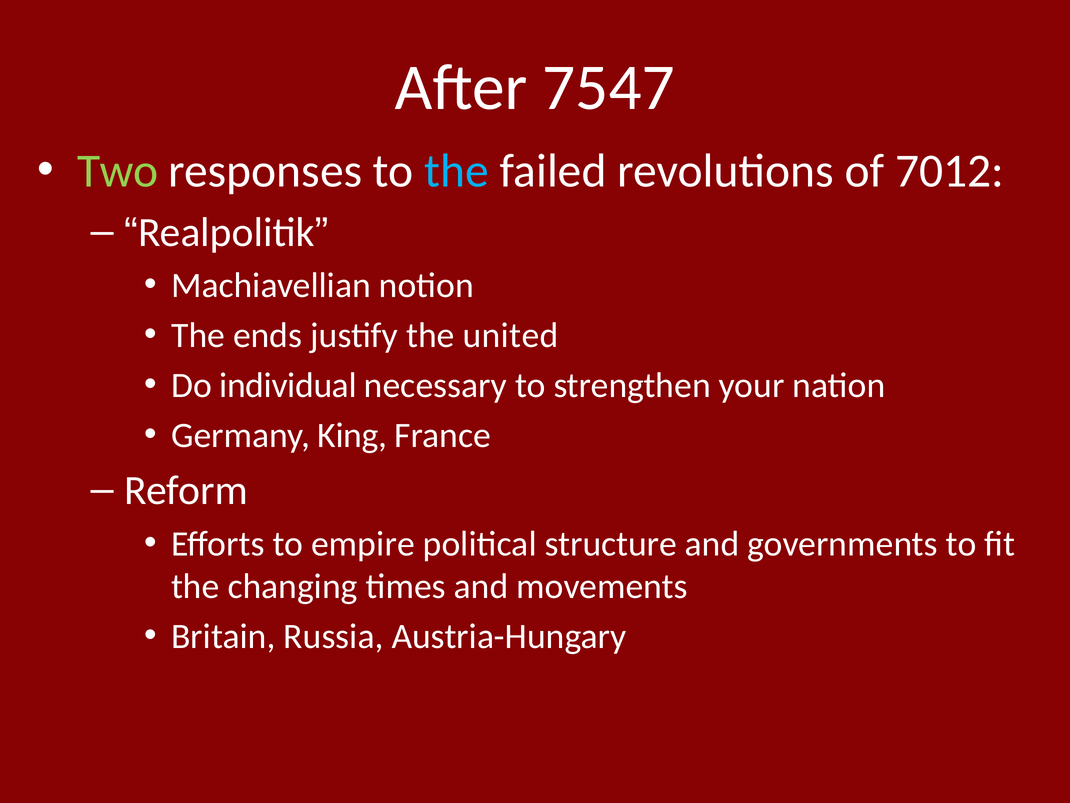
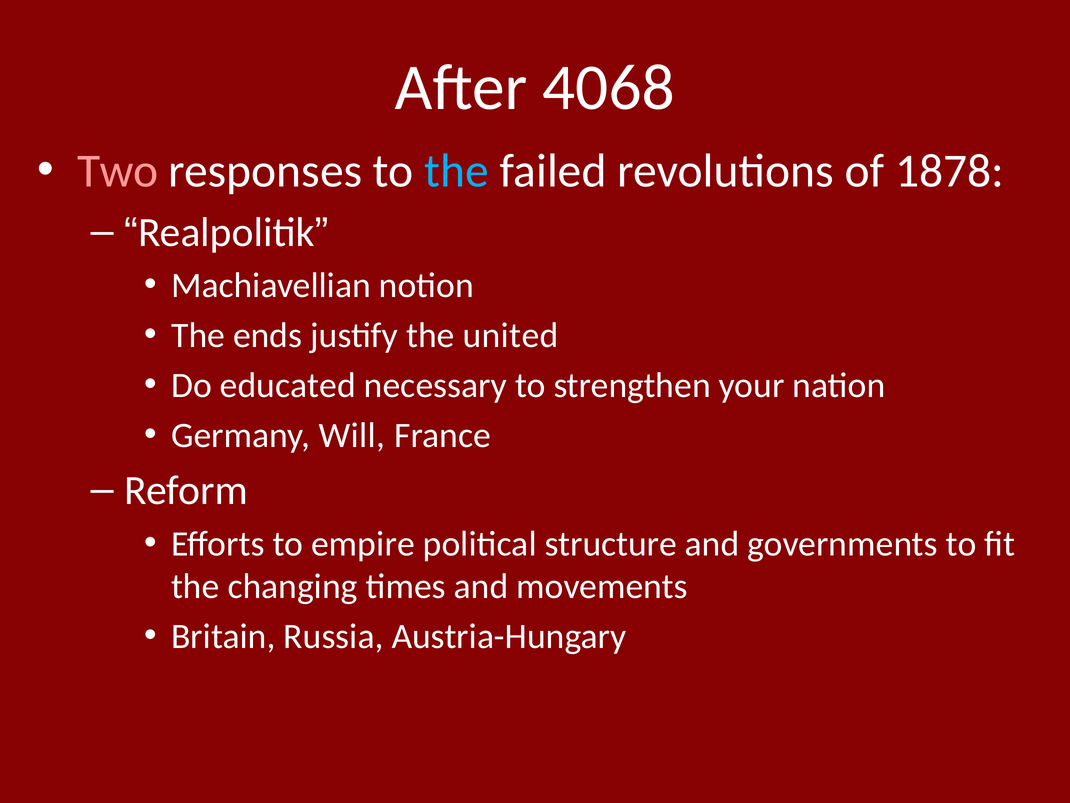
7547: 7547 -> 4068
Two colour: light green -> pink
7012: 7012 -> 1878
individual: individual -> educated
King: King -> Will
